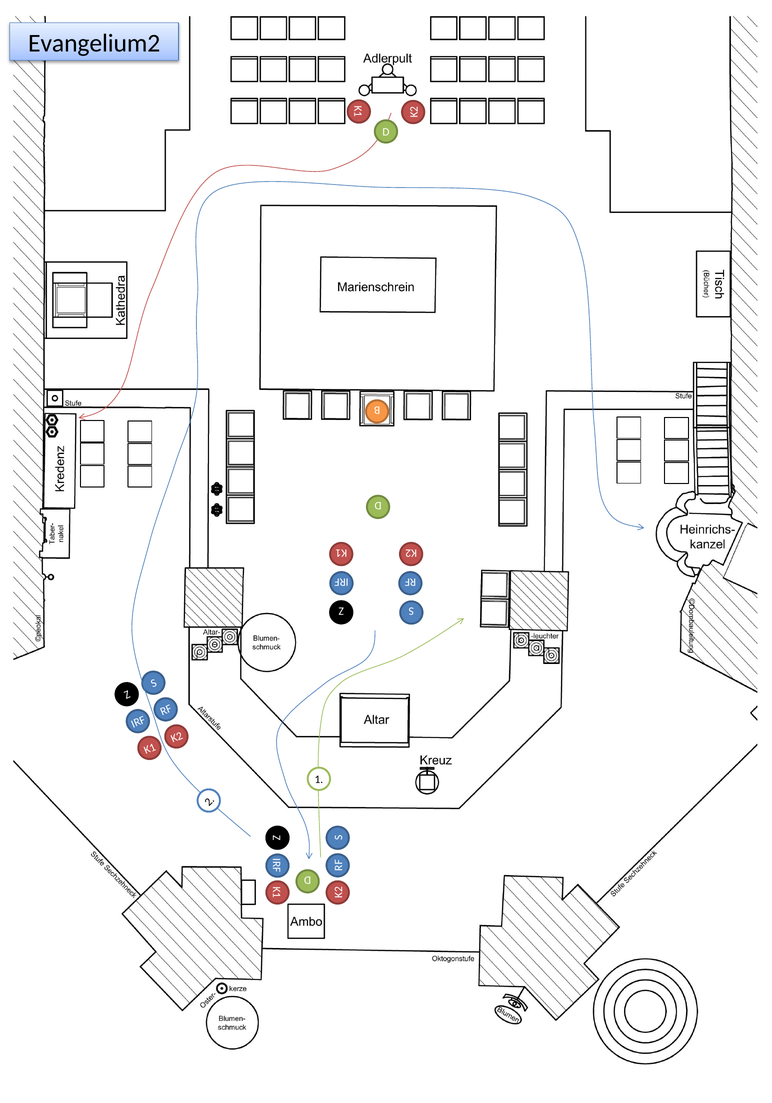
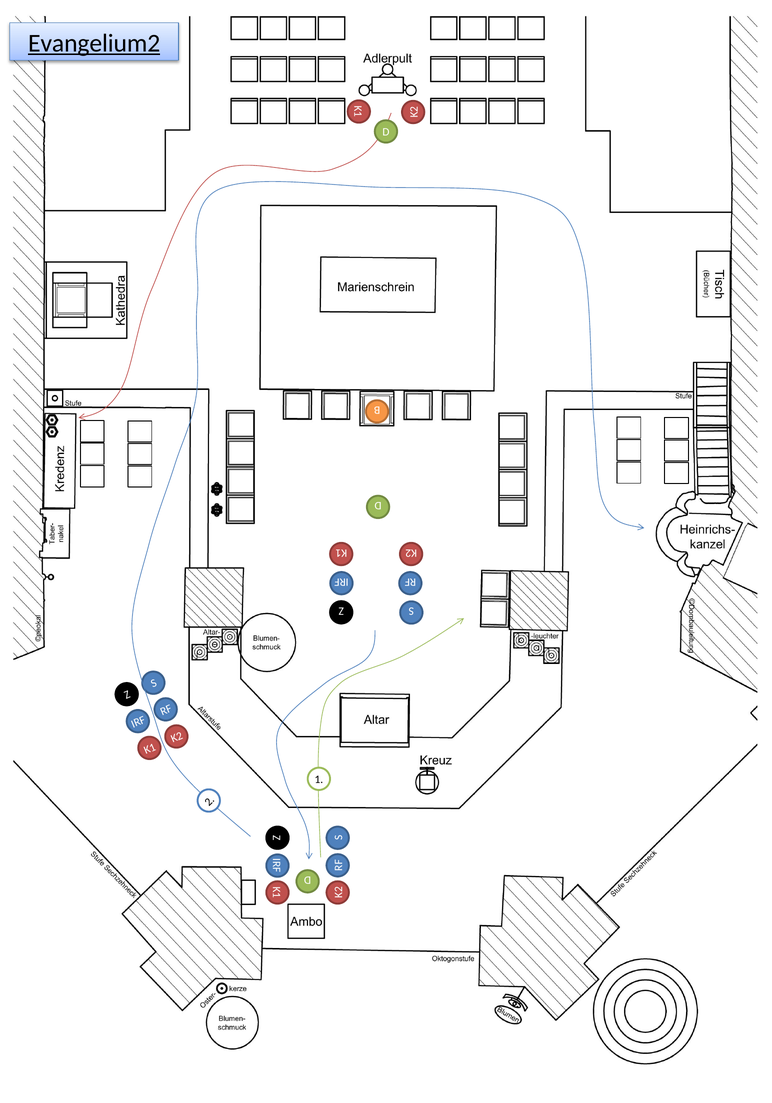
Evangelium2 underline: none -> present
